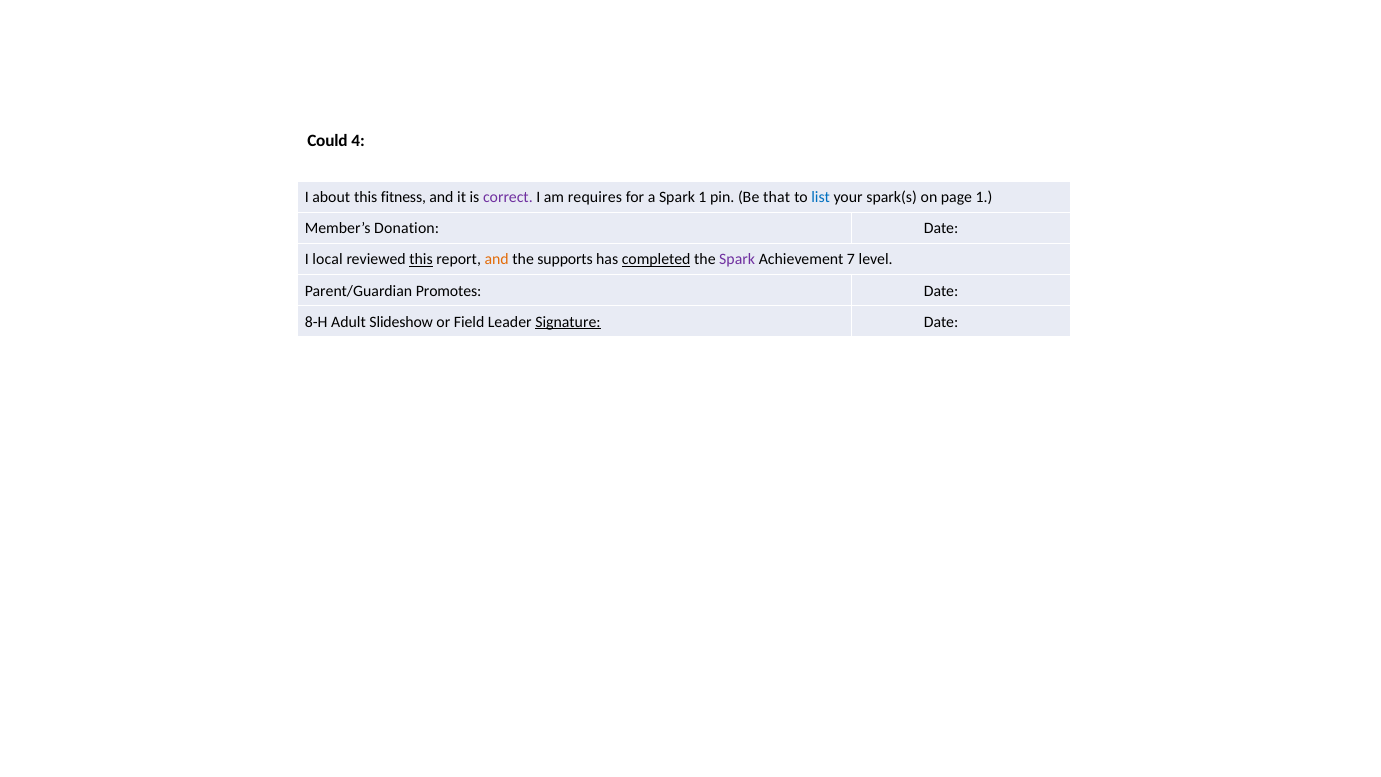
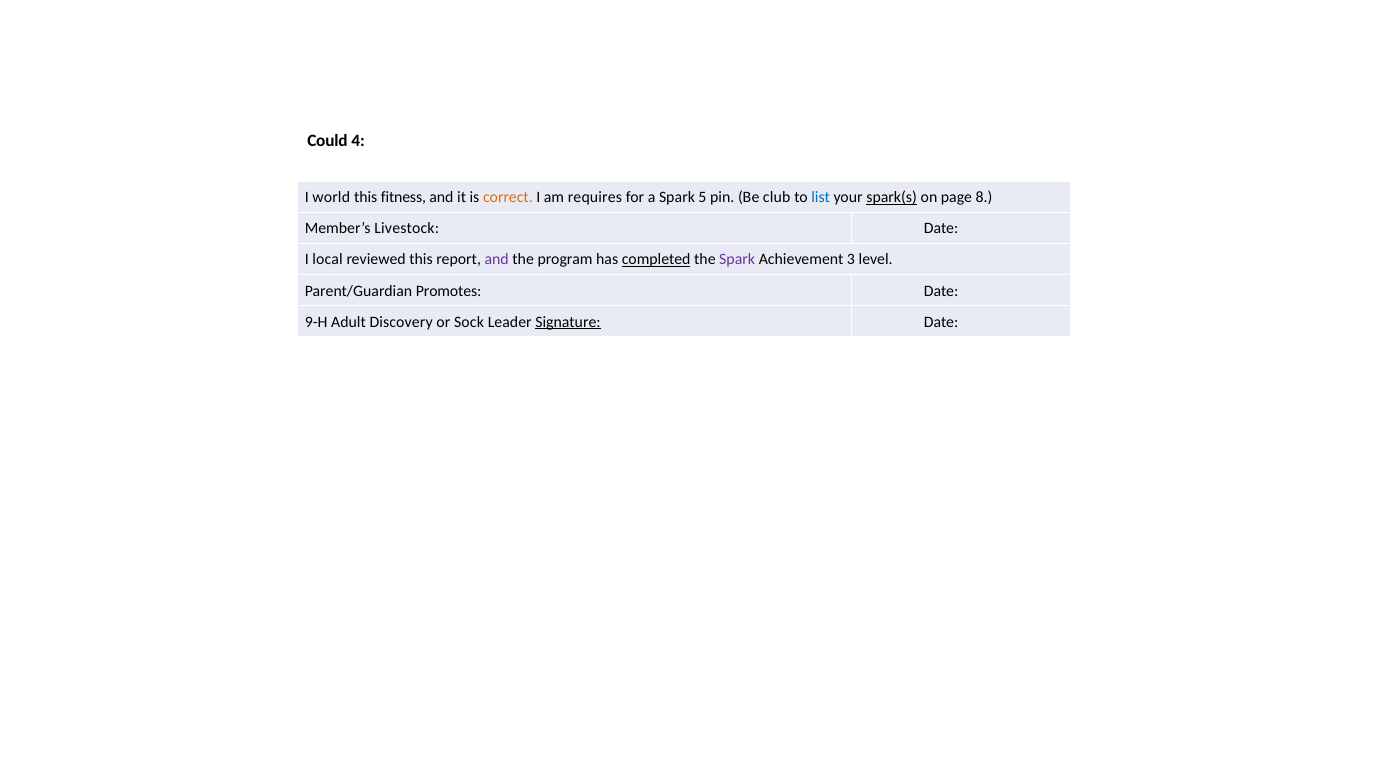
about: about -> world
correct colour: purple -> orange
Spark 1: 1 -> 5
that: that -> club
spark(s underline: none -> present
page 1: 1 -> 8
Donation: Donation -> Livestock
this at (421, 260) underline: present -> none
and at (497, 260) colour: orange -> purple
supports: supports -> program
7: 7 -> 3
8-H: 8-H -> 9-H
Slideshow: Slideshow -> Discovery
Field: Field -> Sock
